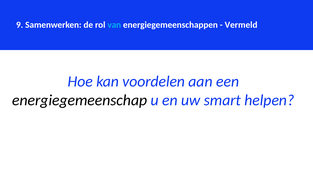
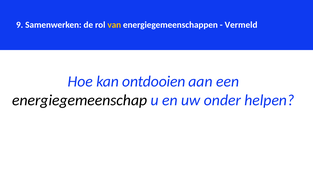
van colour: light blue -> yellow
voordelen: voordelen -> ontdooien
smart: smart -> onder
